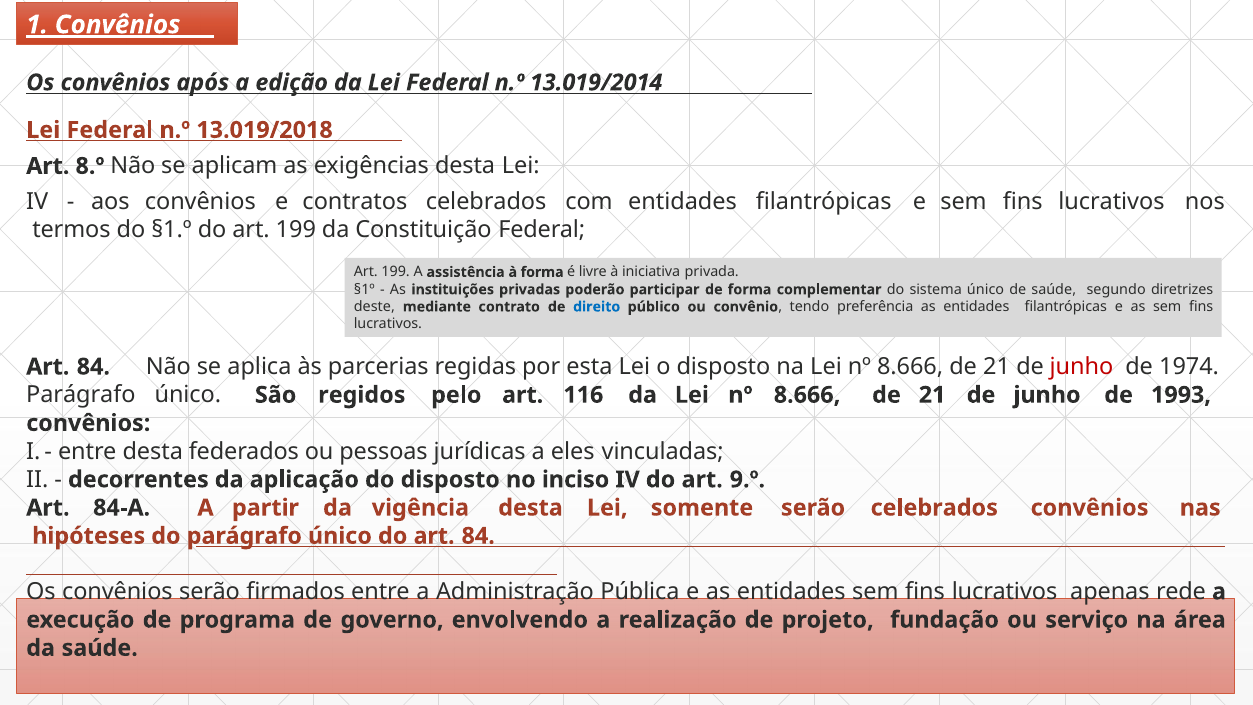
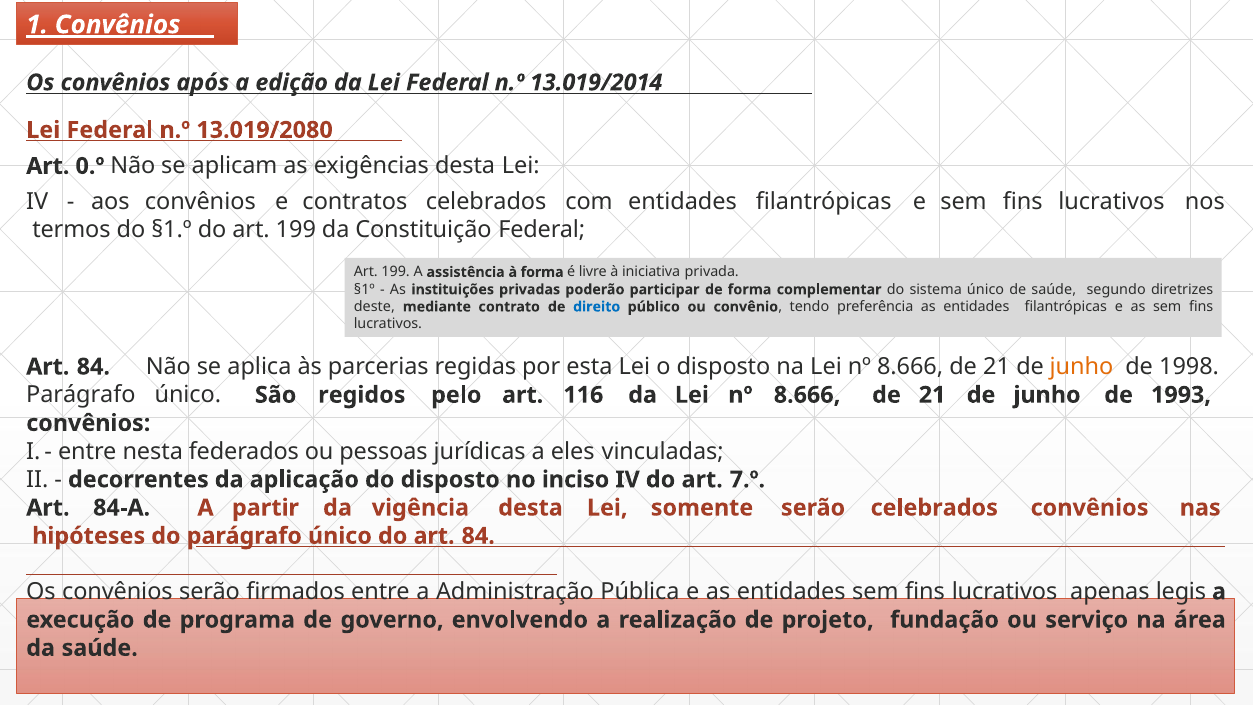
13.019/2018: 13.019/2018 -> 13.019/2080
8.º: 8.º -> 0.º
junho at (1081, 367) colour: red -> orange
1974: 1974 -> 1998
entre desta: desta -> nesta
9.º: 9.º -> 7.º
rede: rede -> legis
